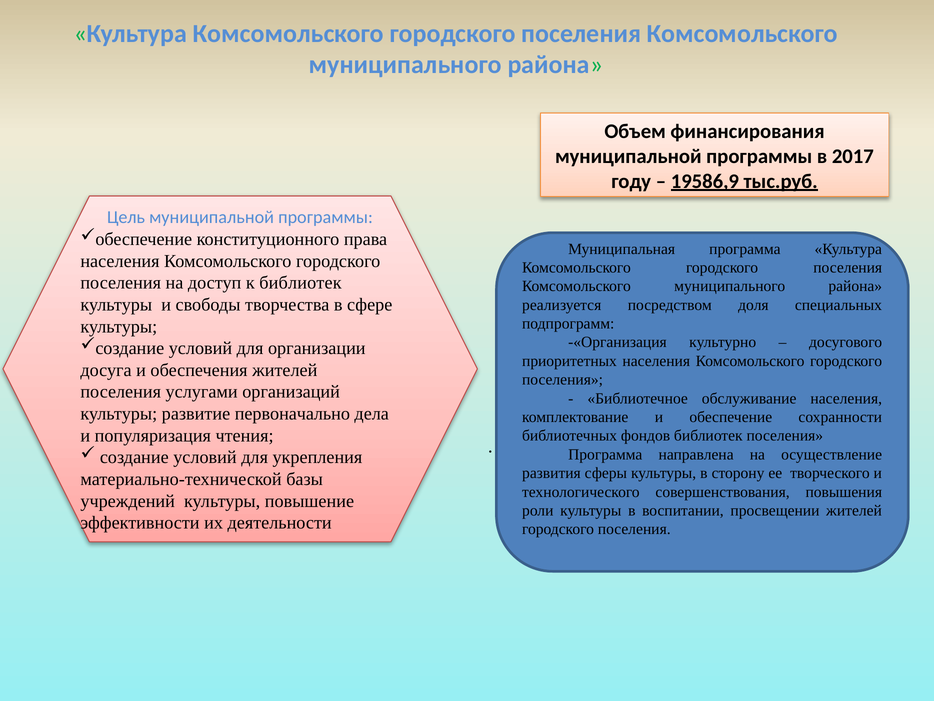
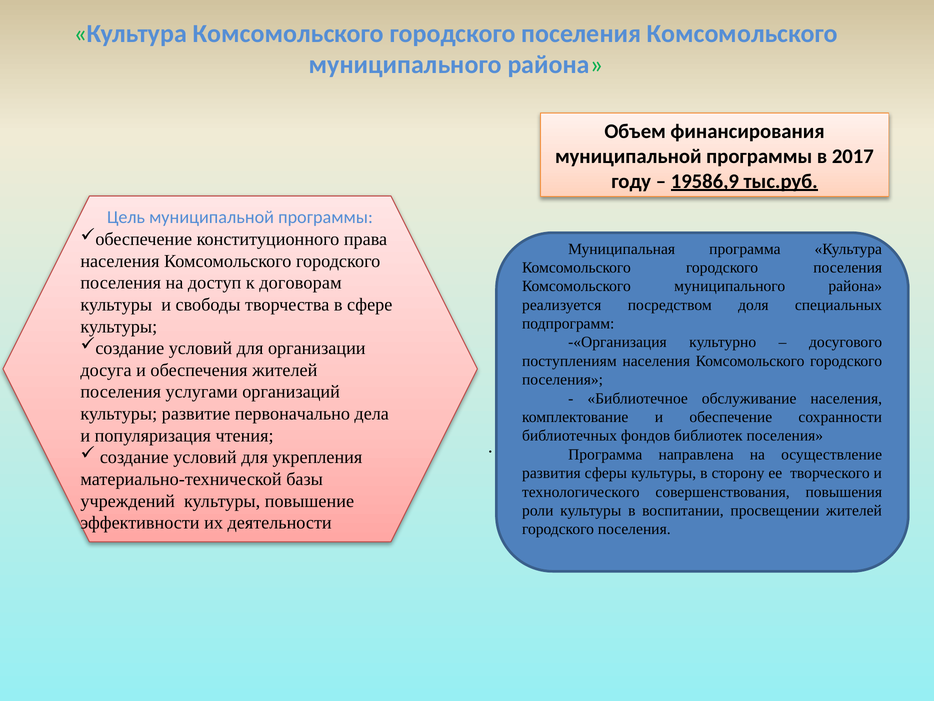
к библиотек: библиотек -> договорам
приоритетных: приоритетных -> поступлениям
